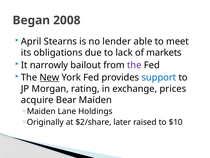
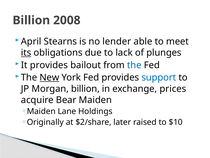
Began at (31, 20): Began -> Billion
its underline: none -> present
markets: markets -> plunges
It narrowly: narrowly -> provides
the at (134, 65) colour: purple -> blue
Morgan rating: rating -> billion
